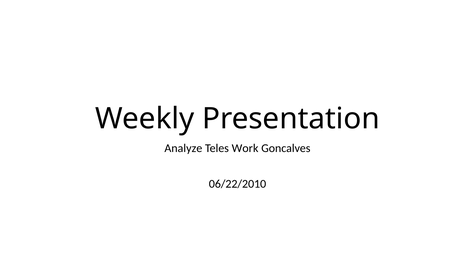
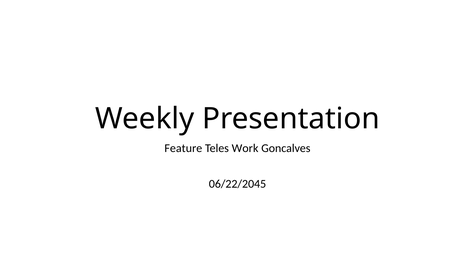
Analyze: Analyze -> Feature
06/22/2010: 06/22/2010 -> 06/22/2045
